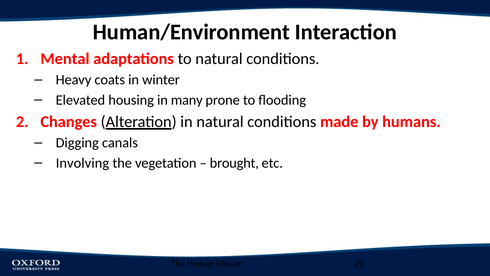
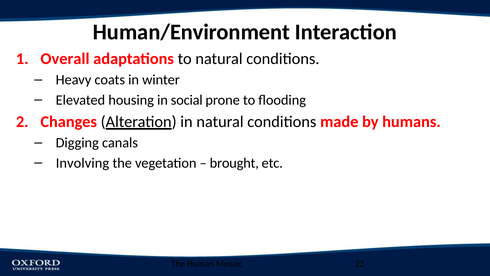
Mental: Mental -> Overall
many: many -> social
